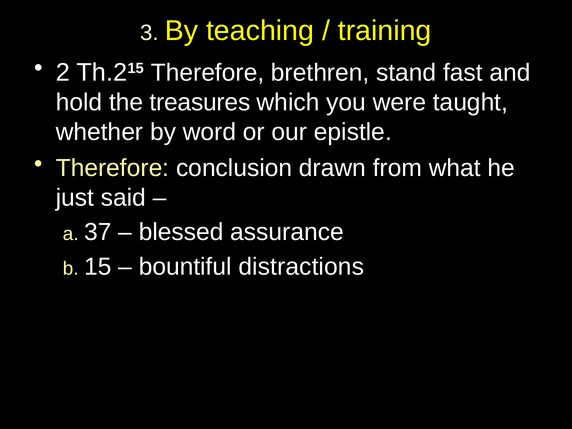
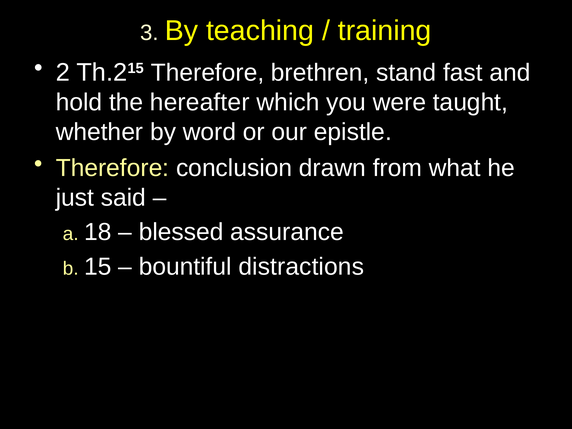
treasures: treasures -> hereafter
37: 37 -> 18
